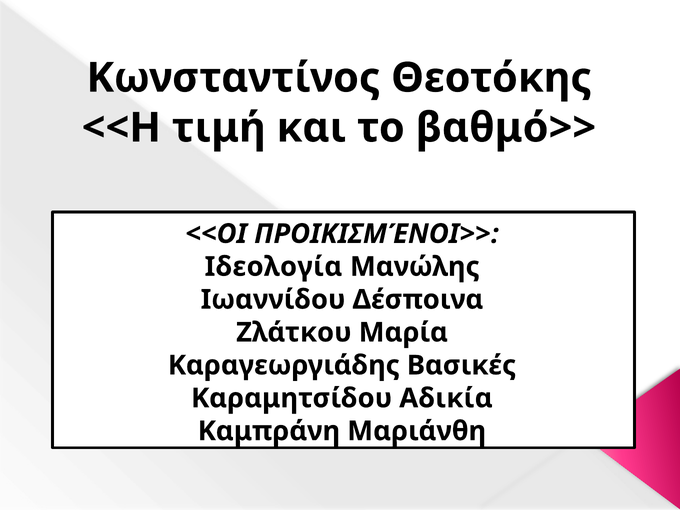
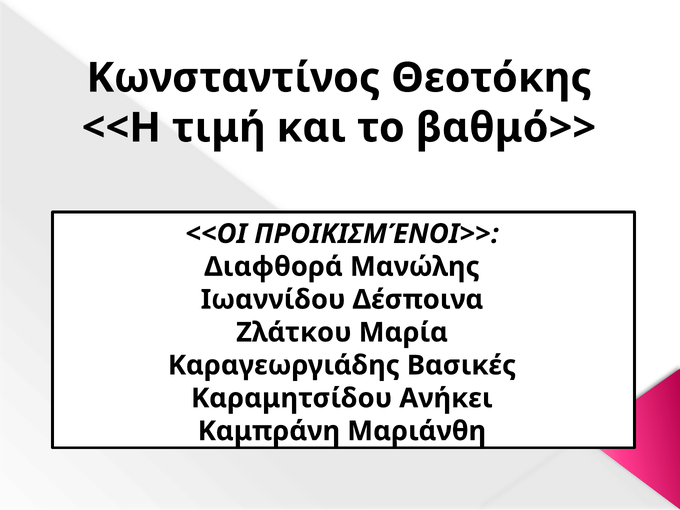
Ιδεολογία: Ιδεολογία -> Διαφθορά
Αδικία: Αδικία -> Ανήκει
